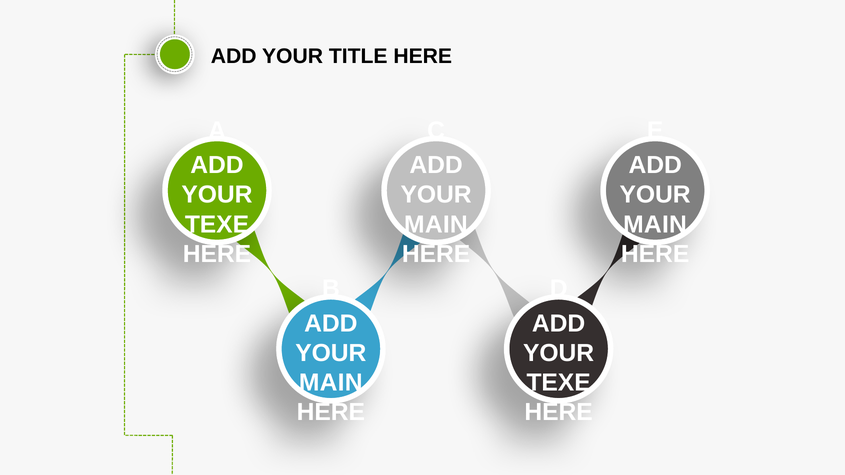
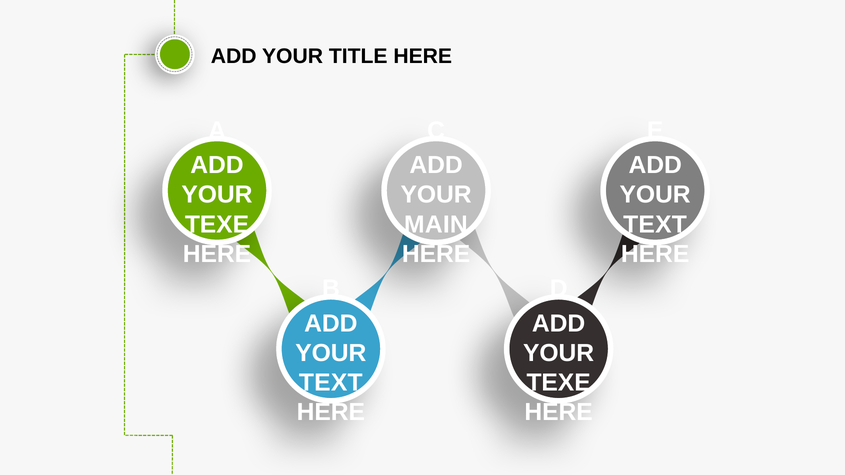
MAIN at (655, 225): MAIN -> TEXT
MAIN at (331, 383): MAIN -> TEXT
